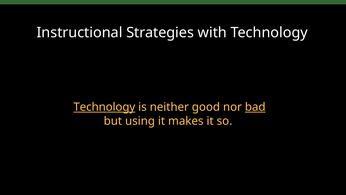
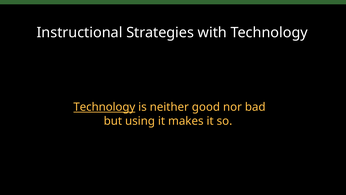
bad underline: present -> none
